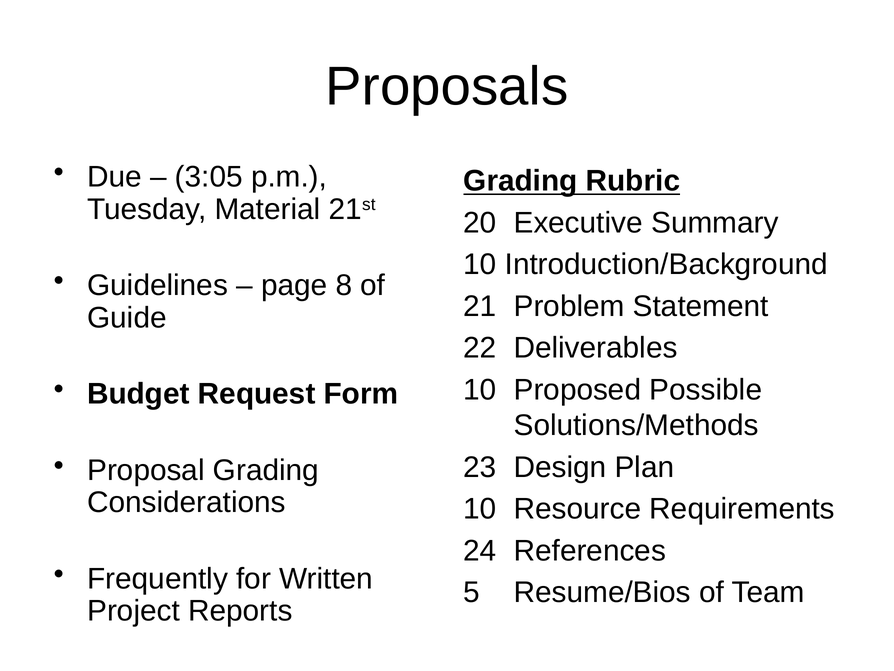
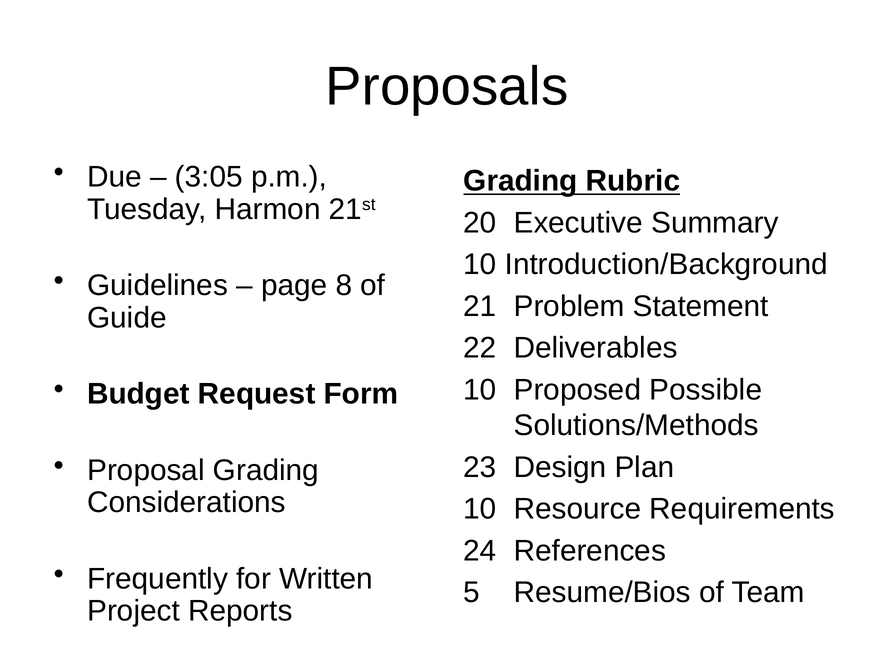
Material: Material -> Harmon
